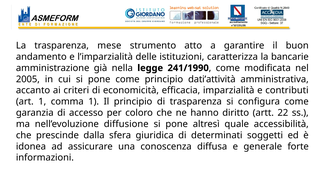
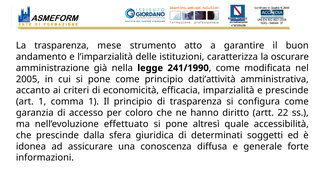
bancarie: bancarie -> oscurare
e contributi: contributi -> prescinde
diffusione: diffusione -> effettuato
